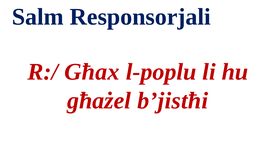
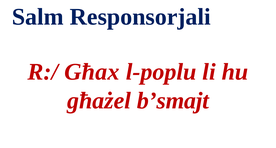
b’jistħi: b’jistħi -> b’smajt
